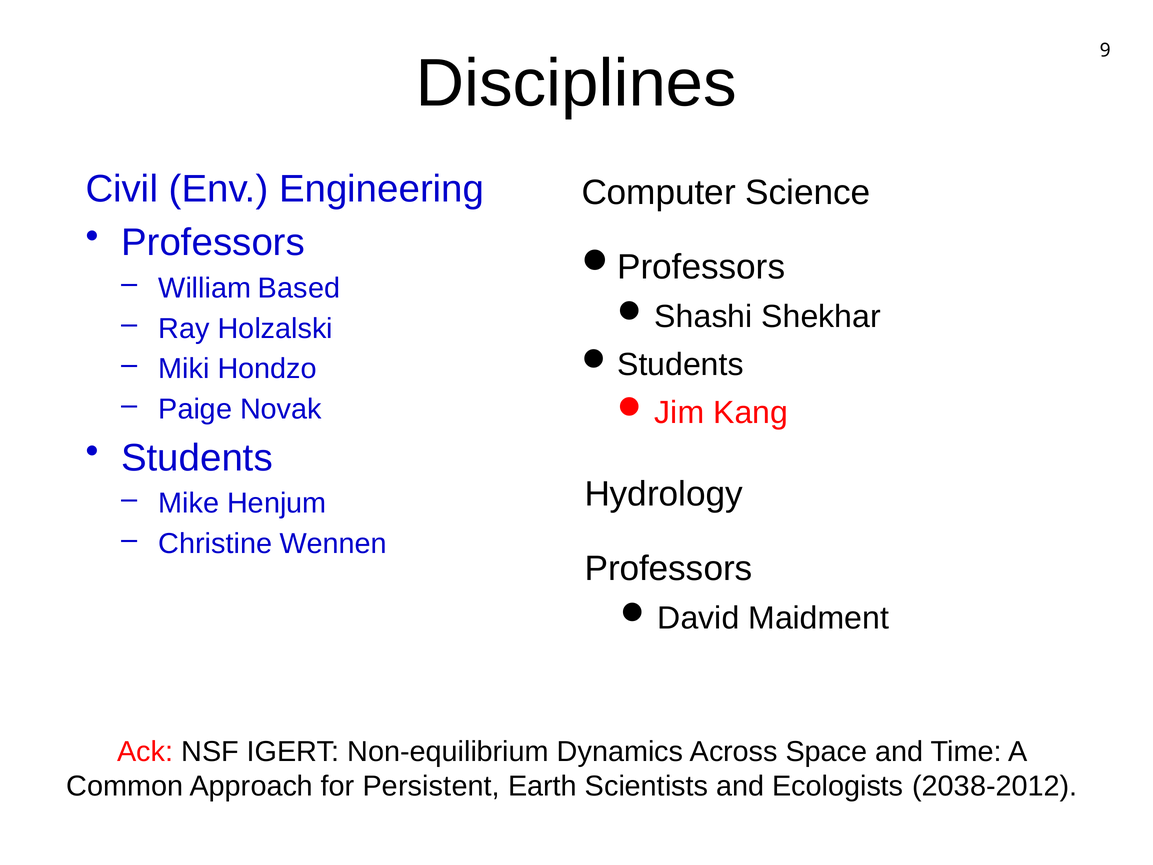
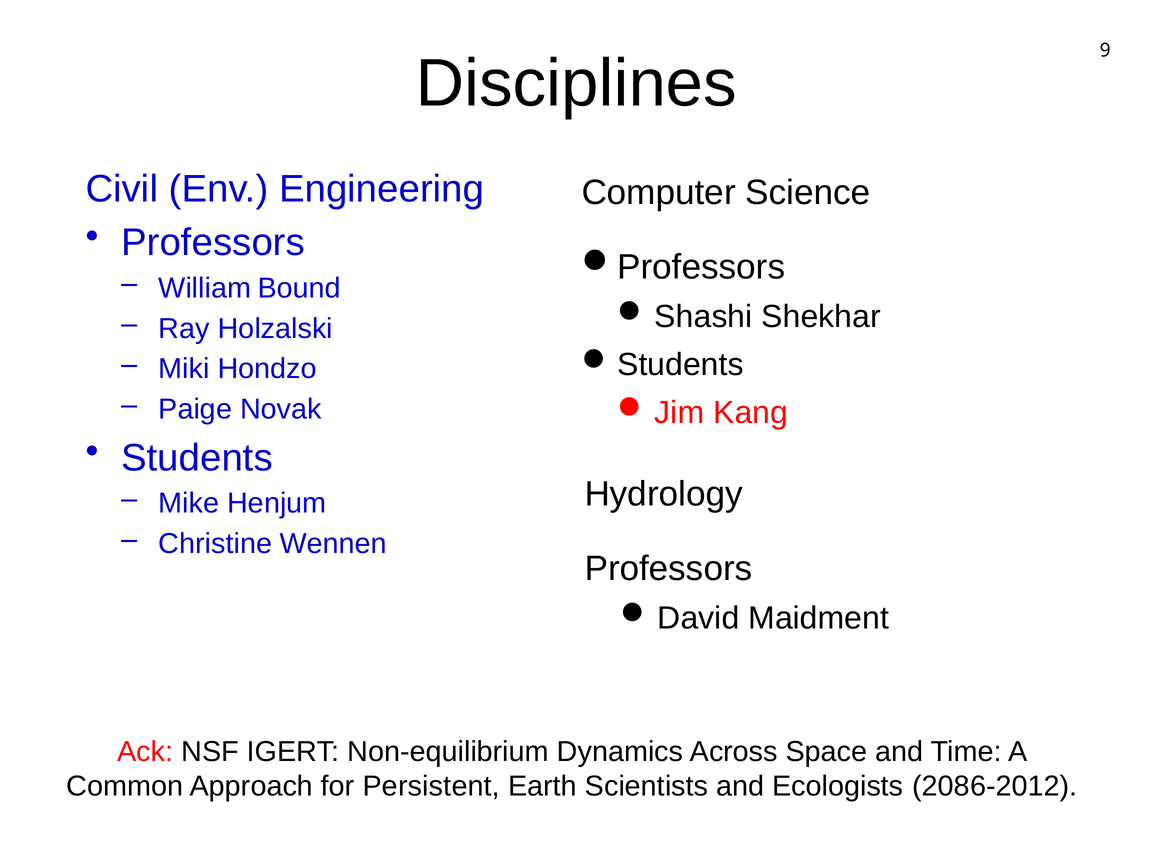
Based: Based -> Bound
2038-2012: 2038-2012 -> 2086-2012
